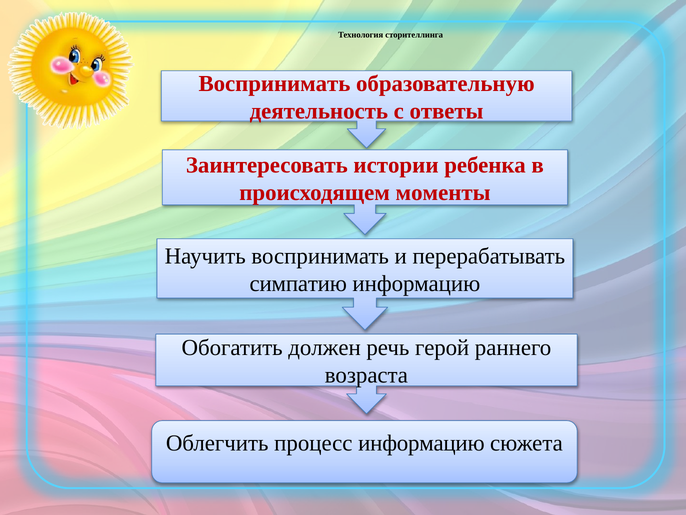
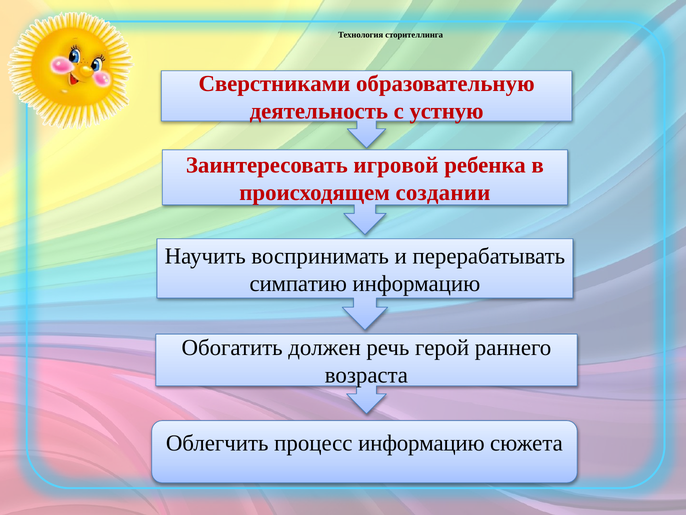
Воспринимать at (274, 84): Воспринимать -> Сверстниками
ответы: ответы -> устную
истории: истории -> игровой
моменты: моменты -> создании
